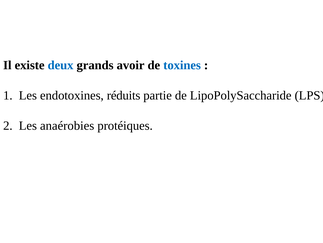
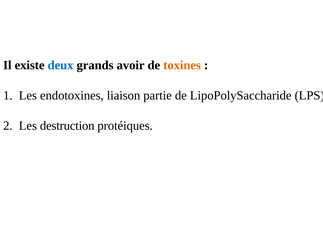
toxines colour: blue -> orange
réduits: réduits -> liaison
anaérobies: anaérobies -> destruction
